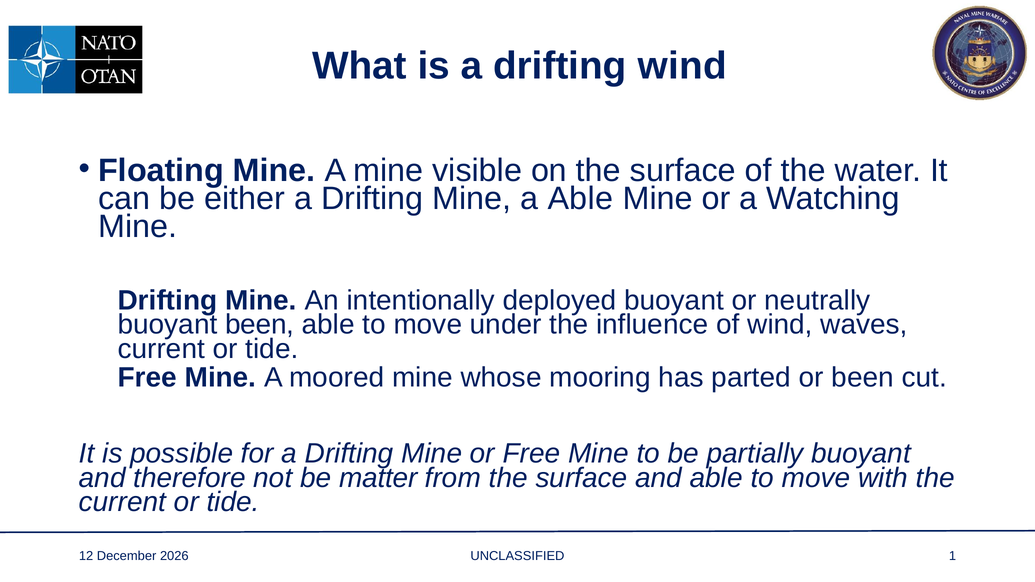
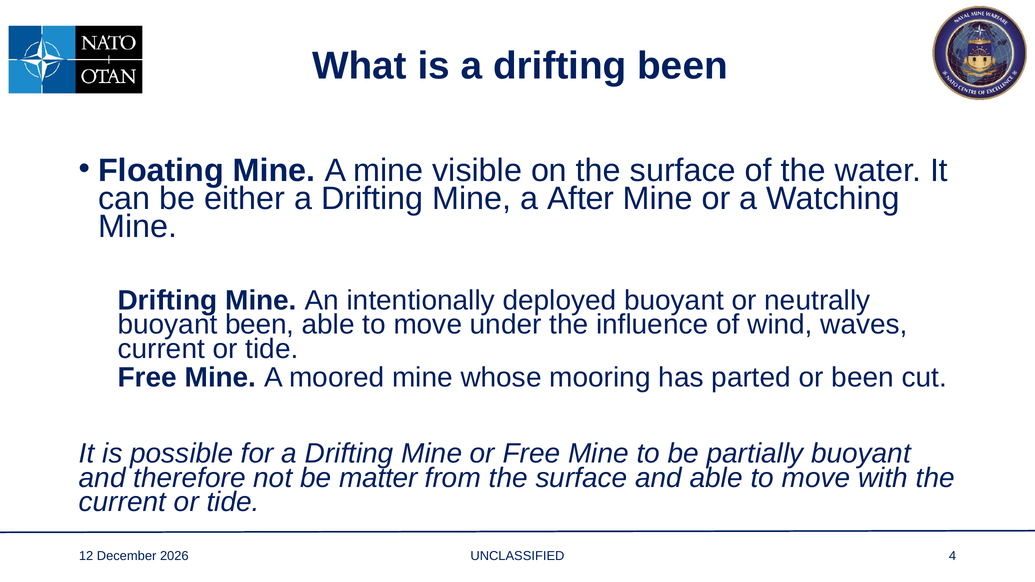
drifting wind: wind -> been
a Able: Able -> After
1: 1 -> 4
